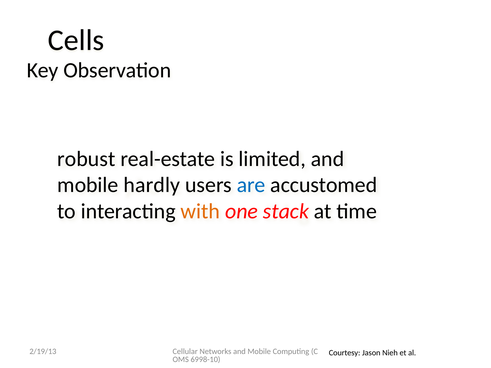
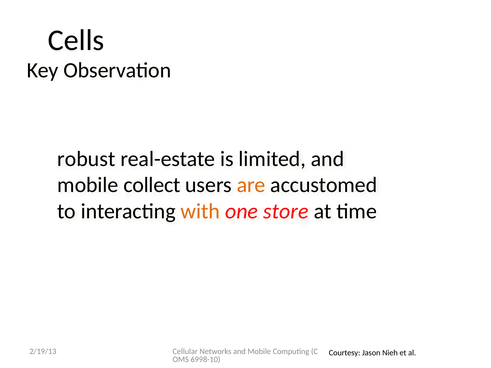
hardly: hardly -> collect
are colour: blue -> orange
stack: stack -> store
